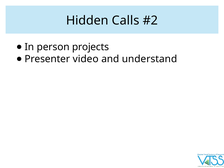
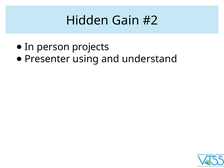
Calls: Calls -> Gain
video: video -> using
